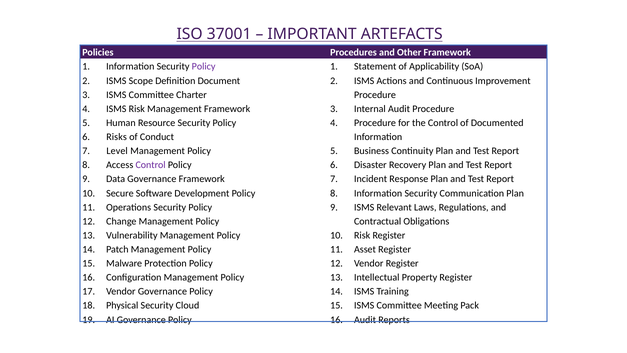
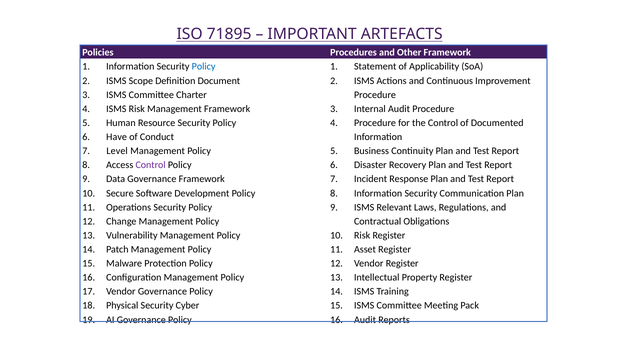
37001: 37001 -> 71895
Policy at (204, 67) colour: purple -> blue
Risks: Risks -> Have
Cloud: Cloud -> Cyber
